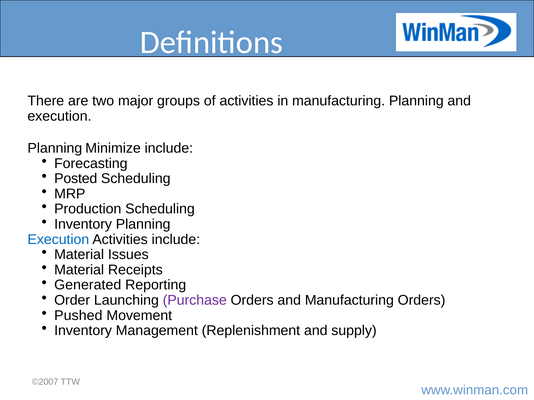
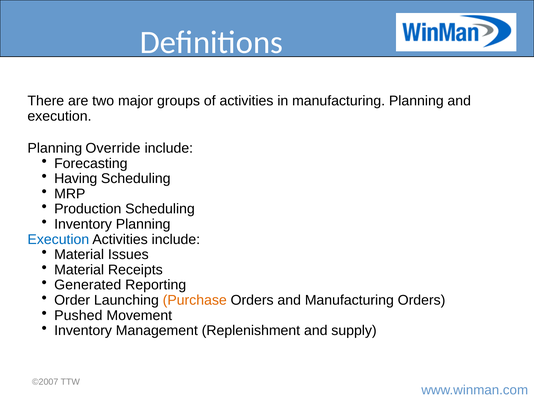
Minimize: Minimize -> Override
Posted: Posted -> Having
Purchase colour: purple -> orange
